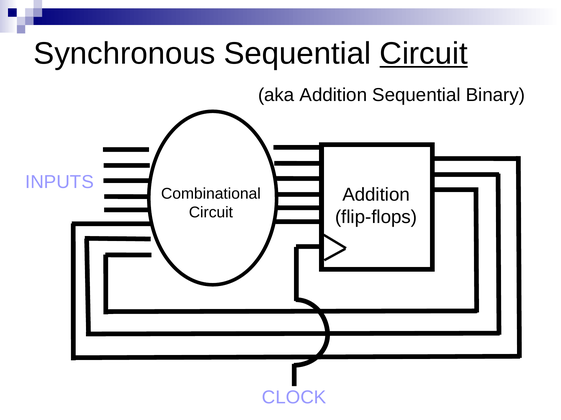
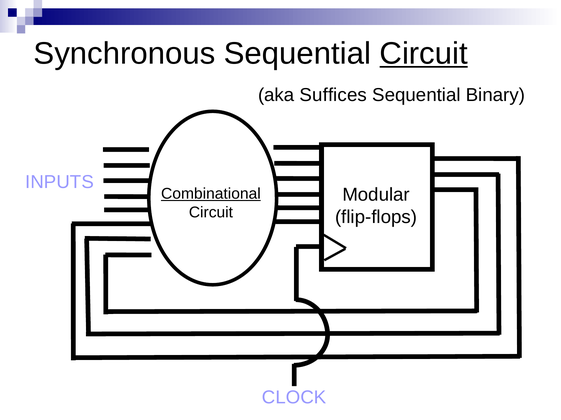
aka Addition: Addition -> Suffices
Addition at (376, 195): Addition -> Modular
Combinational underline: none -> present
